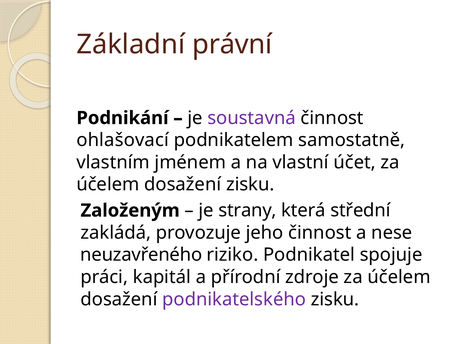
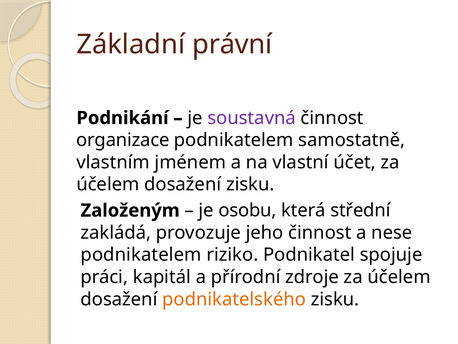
ohlašovací: ohlašovací -> organizace
strany: strany -> osobu
neuzavřeného at (141, 255): neuzavřeného -> podnikatelem
podnikatelského colour: purple -> orange
